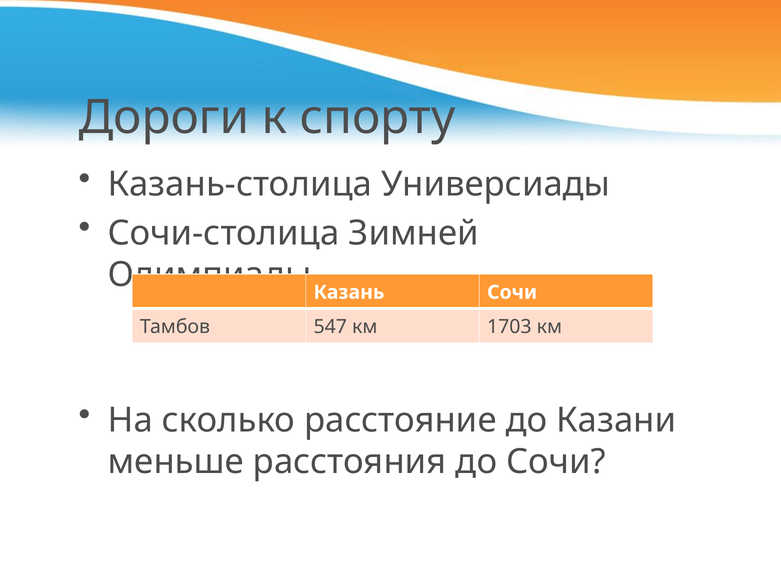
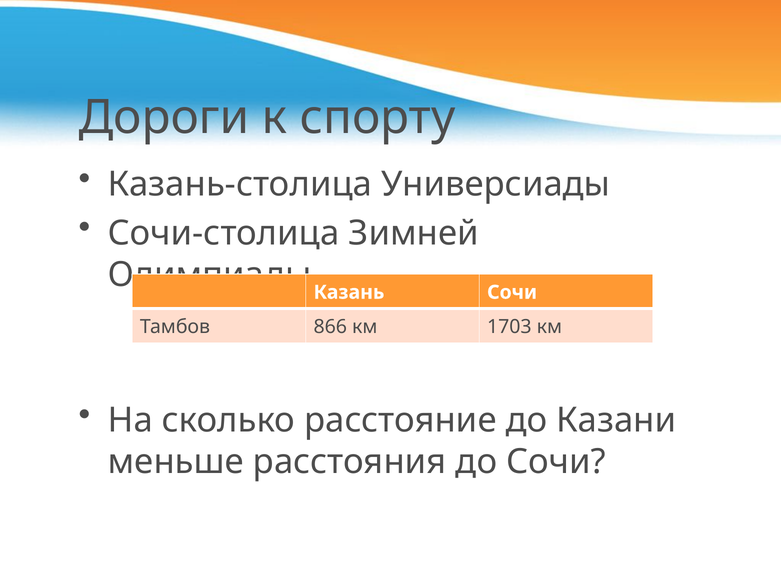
547: 547 -> 866
